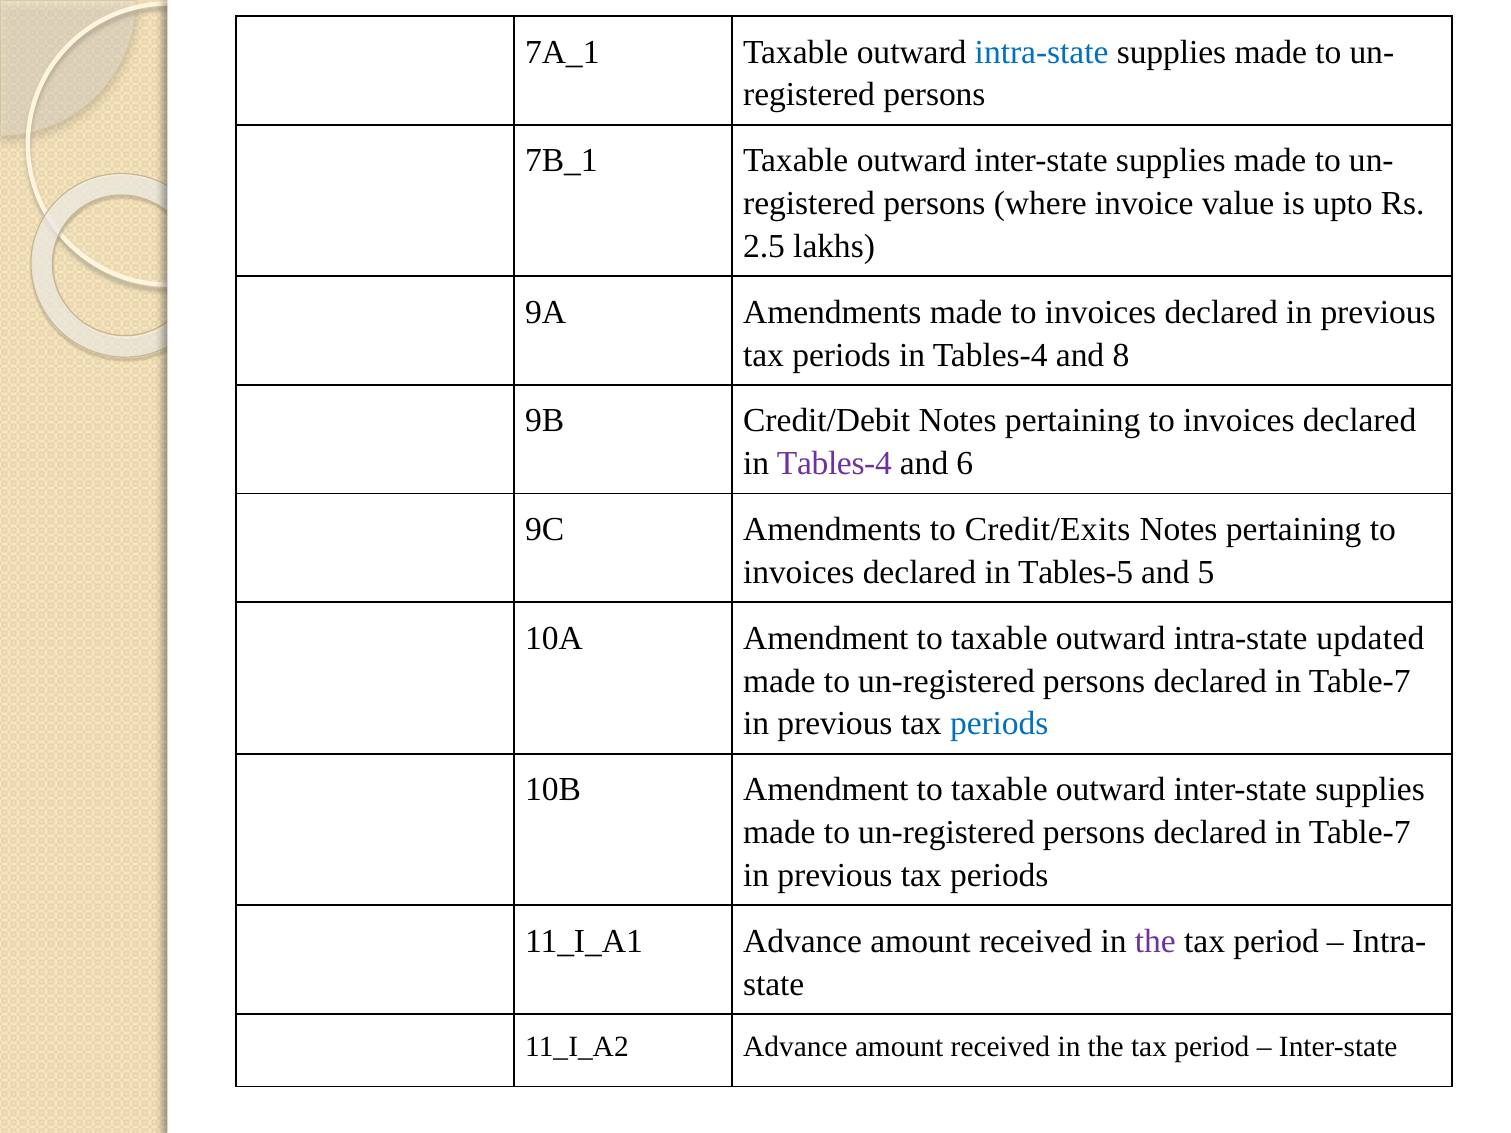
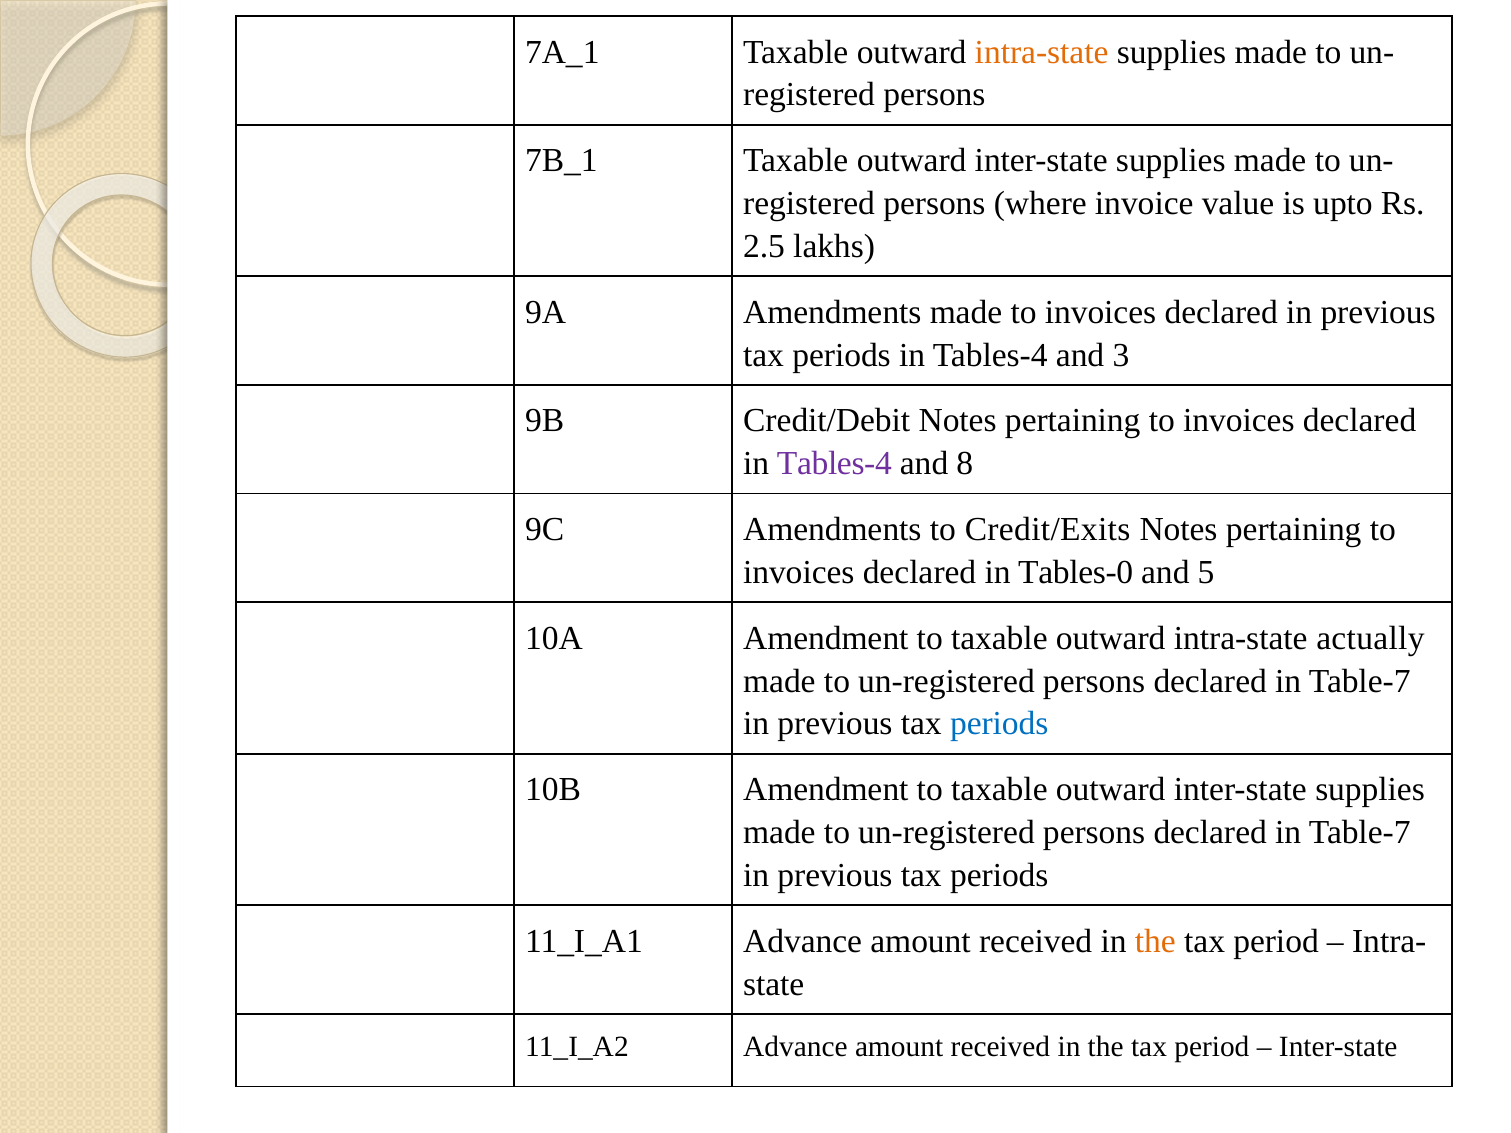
intra-state at (1042, 52) colour: blue -> orange
8: 8 -> 3
6: 6 -> 8
Tables-5: Tables-5 -> Tables-0
updated: updated -> actually
the at (1155, 941) colour: purple -> orange
